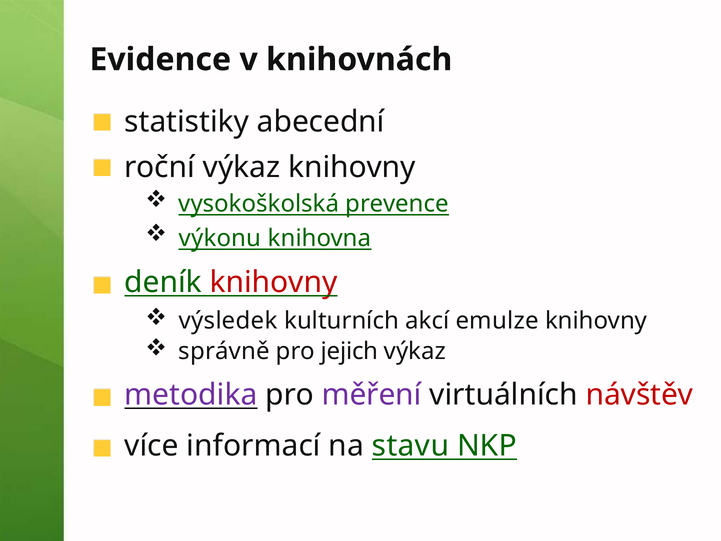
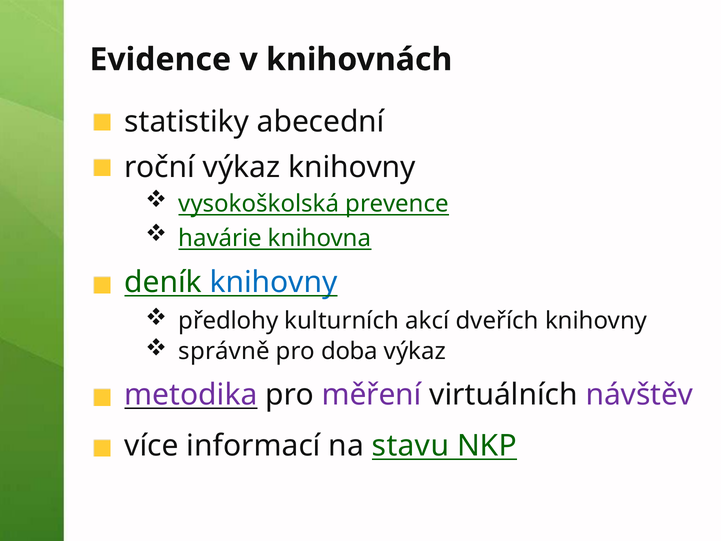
výkonu: výkonu -> havárie
knihovny at (274, 282) colour: red -> blue
výsledek: výsledek -> předlohy
emulze: emulze -> dveřích
jejich: jejich -> doba
návštěv colour: red -> purple
